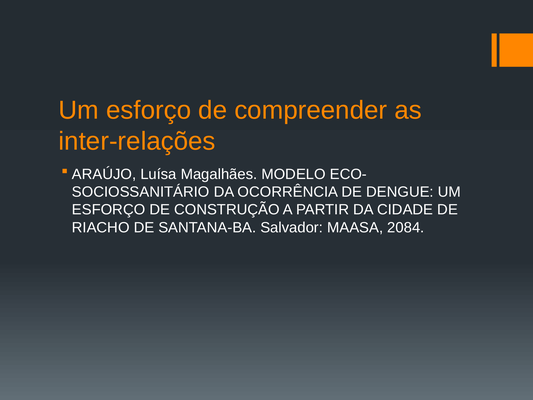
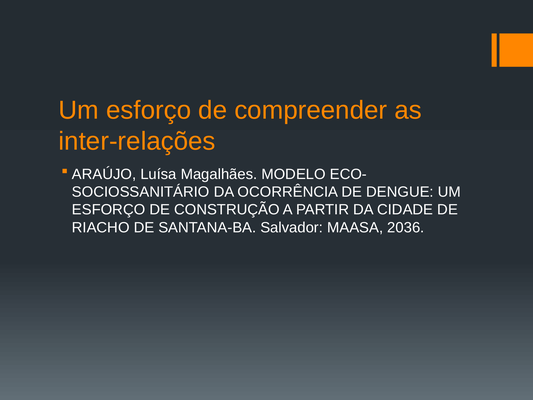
2084: 2084 -> 2036
